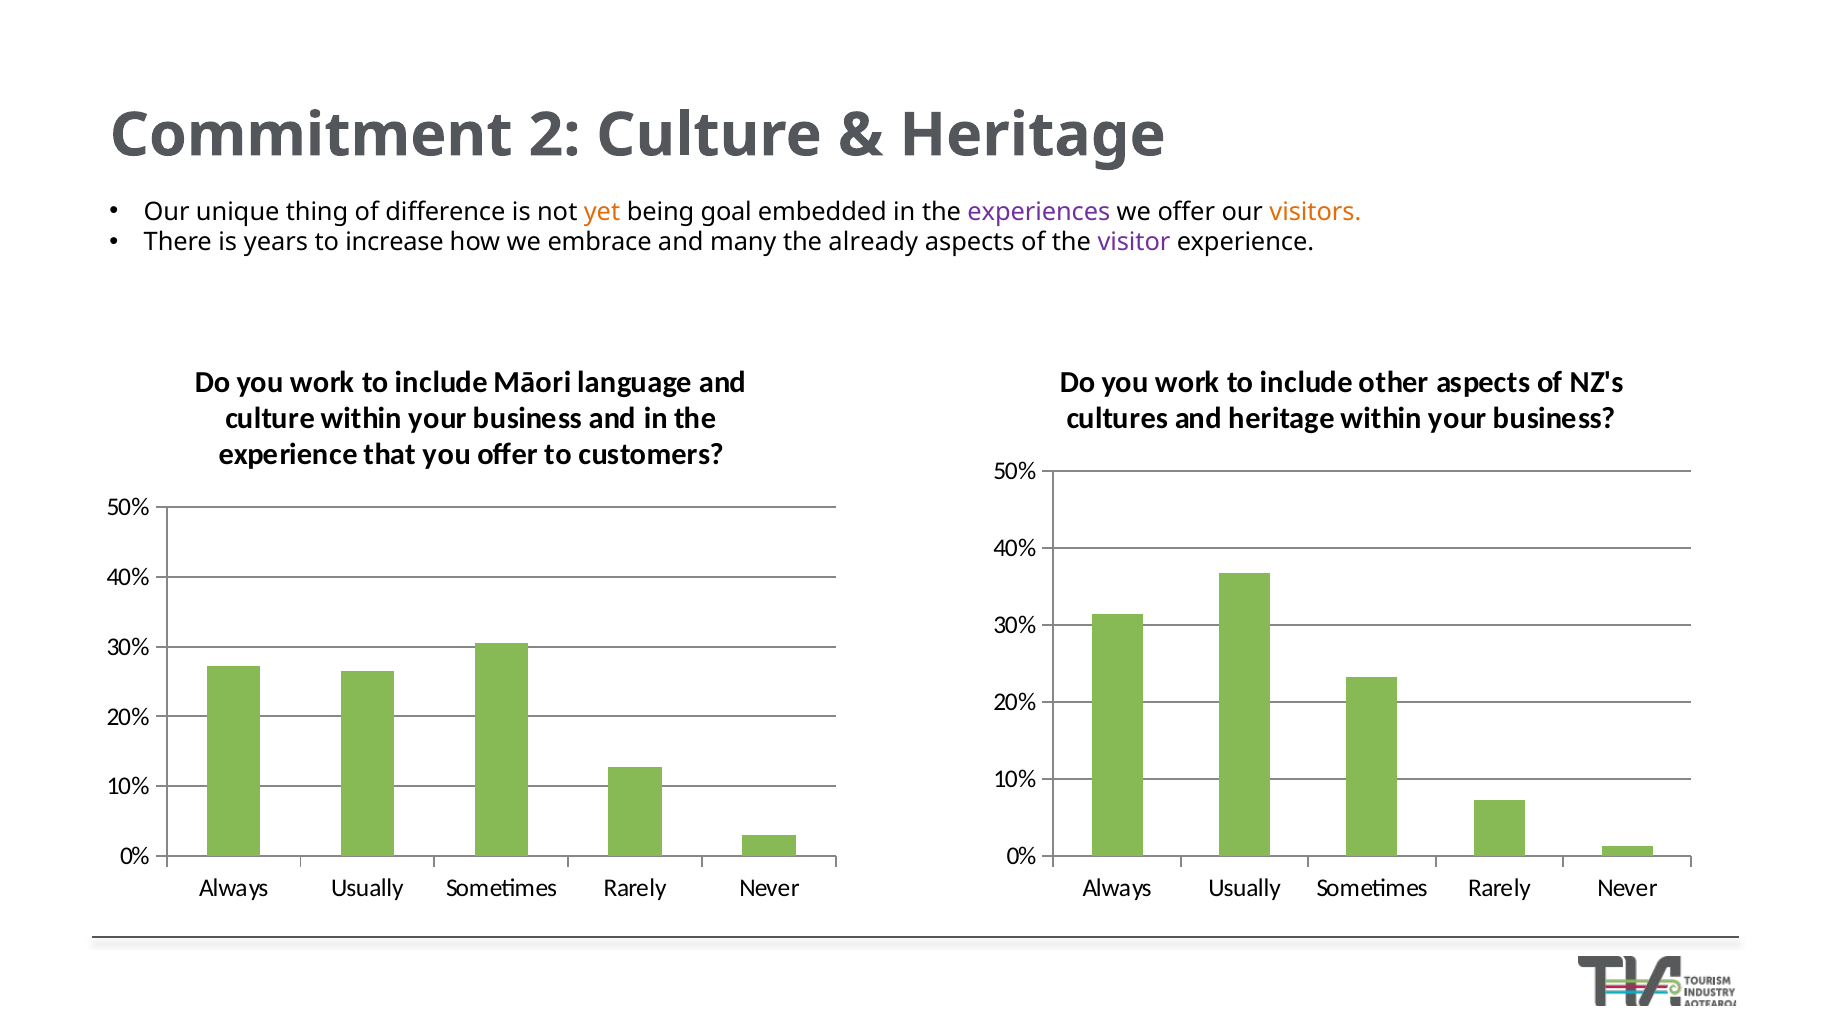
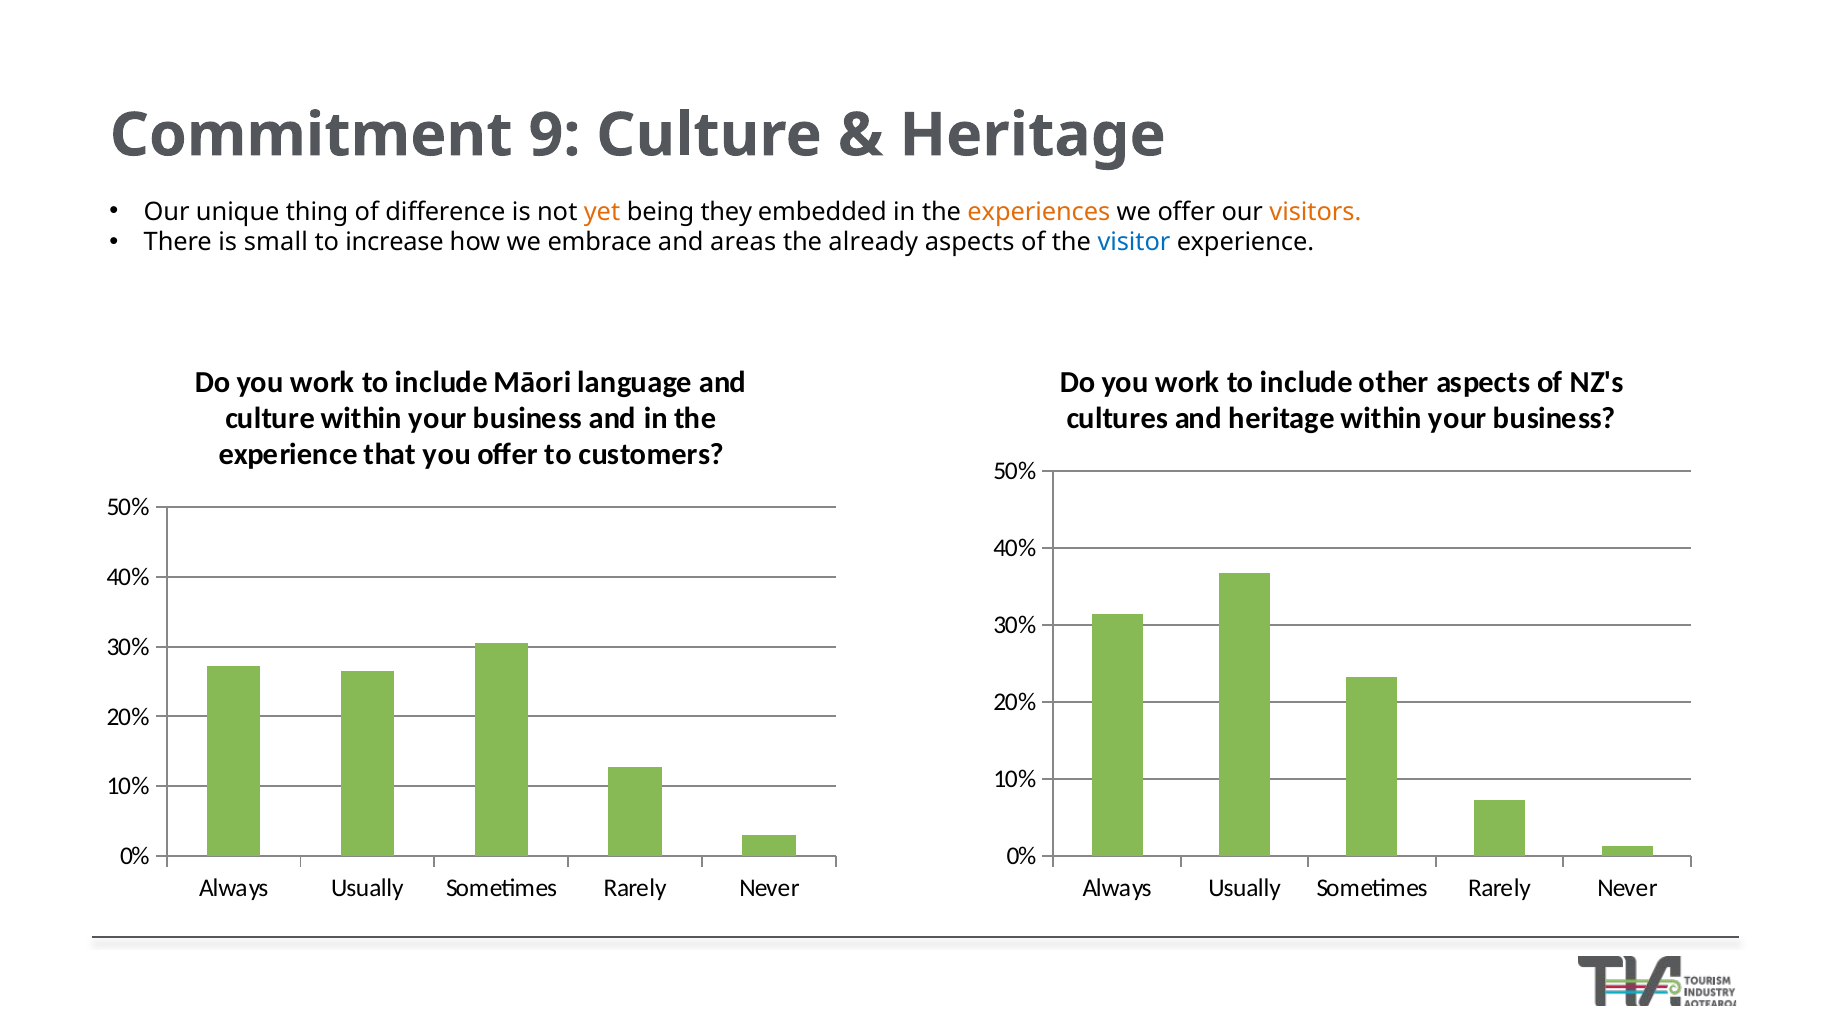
2: 2 -> 9
goal: goal -> they
experiences colour: purple -> orange
years: years -> small
many: many -> areas
visitor colour: purple -> blue
